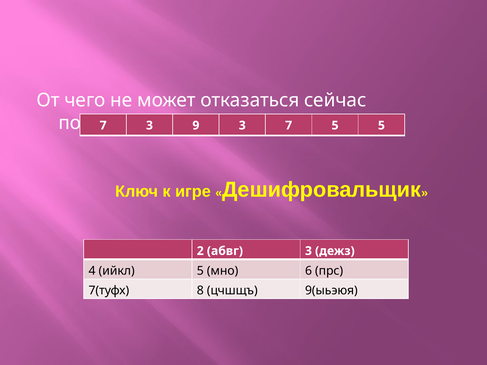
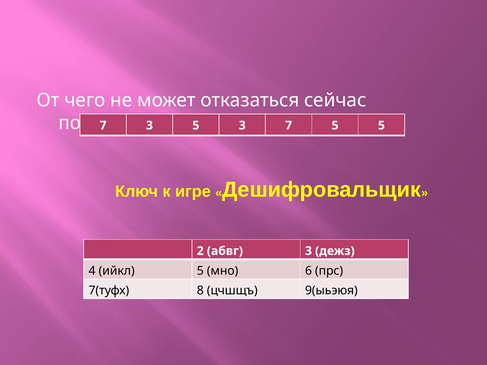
9 at (196, 126): 9 -> 5
